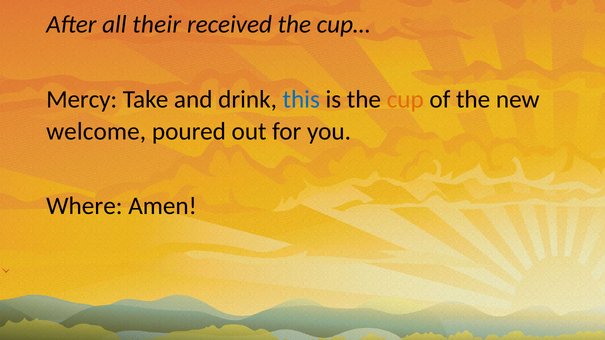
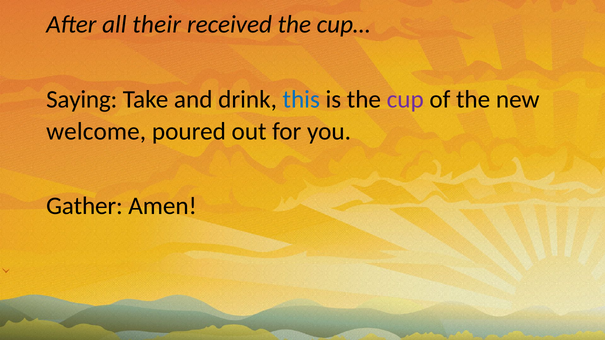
Mercy: Mercy -> Saying
cup colour: orange -> purple
Where: Where -> Gather
